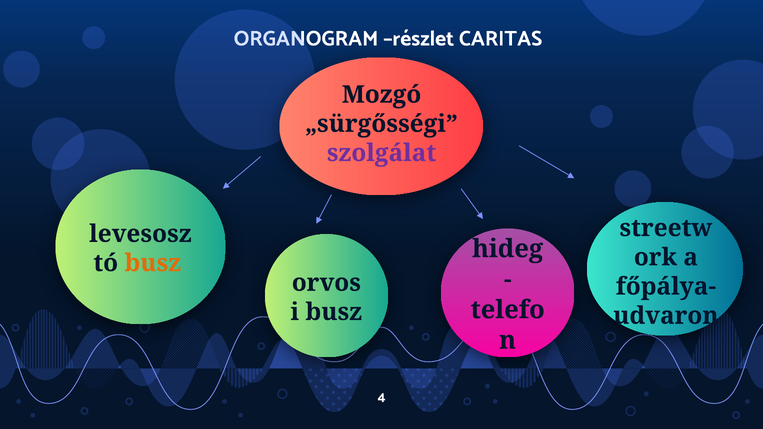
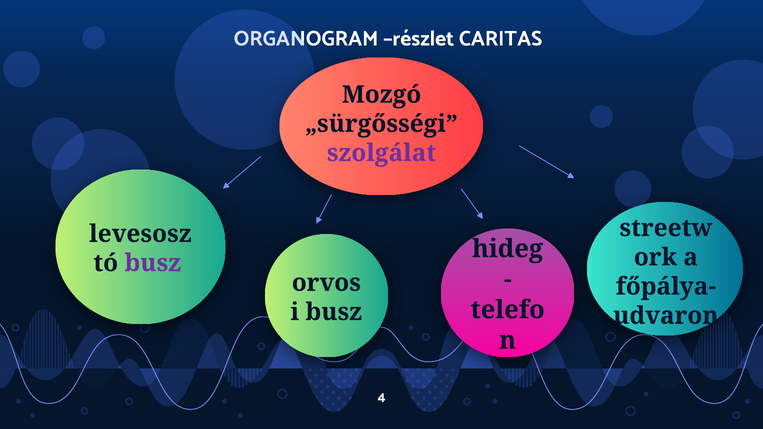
busz at (153, 263) colour: orange -> purple
